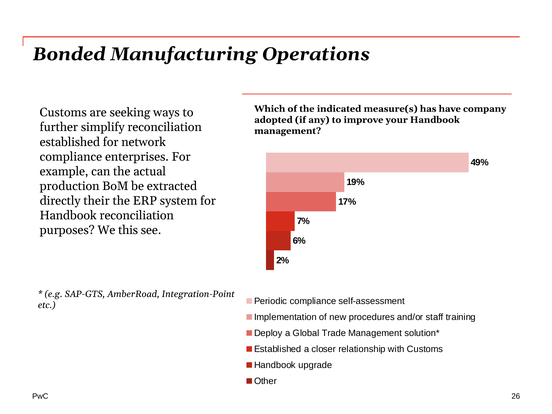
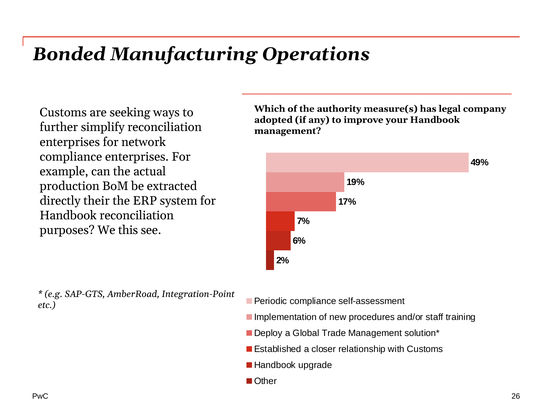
indicated: indicated -> authority
have: have -> legal
established at (70, 142): established -> enterprises
